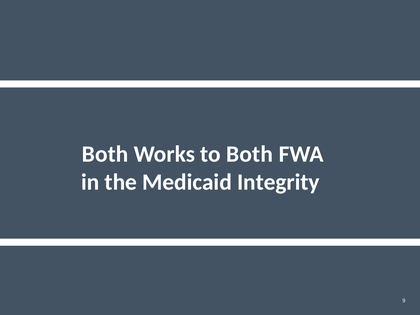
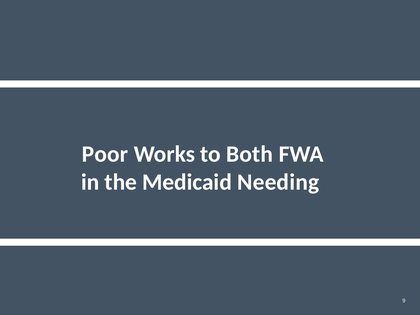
Both at (105, 154): Both -> Poor
Integrity: Integrity -> Needing
